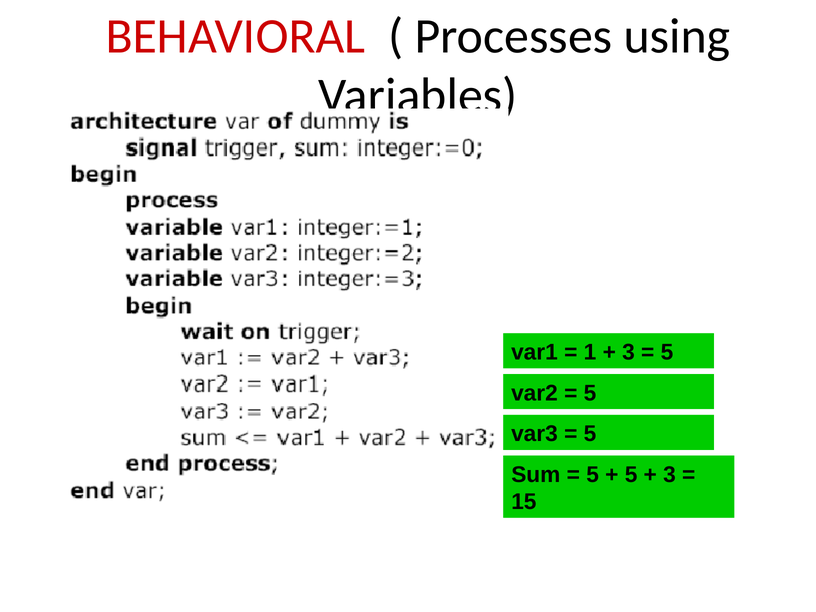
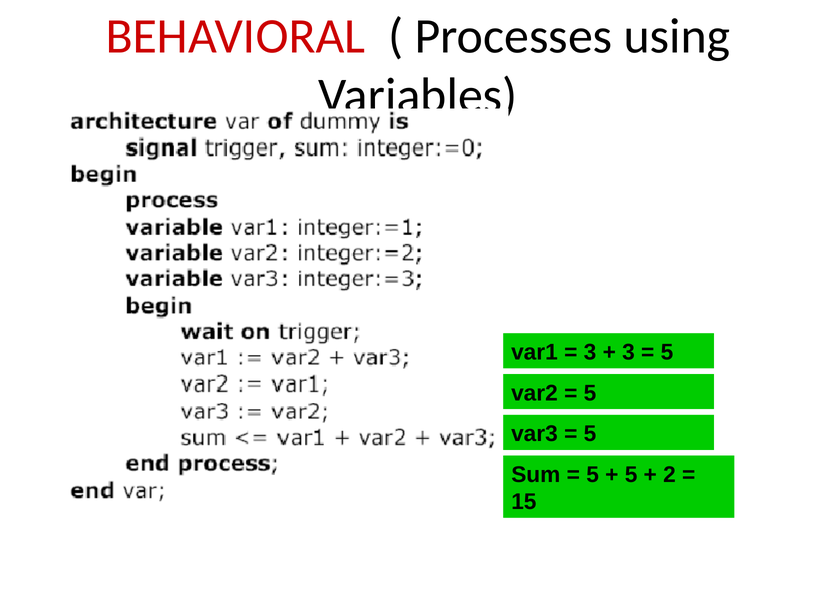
1 at (590, 352): 1 -> 3
3 at (670, 475): 3 -> 2
